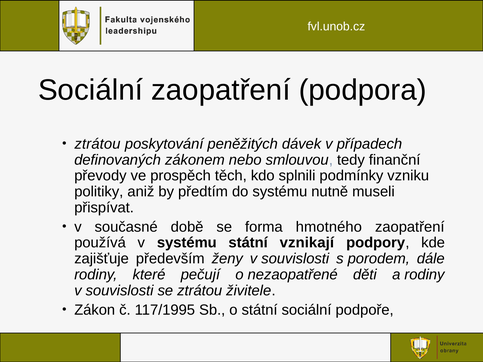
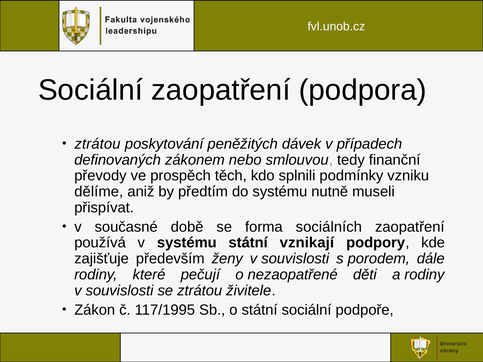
politiky: politiky -> dělíme
hmotného: hmotného -> sociálních
